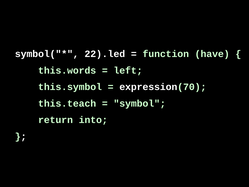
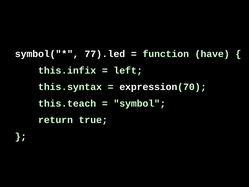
22).led: 22).led -> 77).led
this.words: this.words -> this.infix
this.symbol: this.symbol -> this.syntax
into: into -> true
